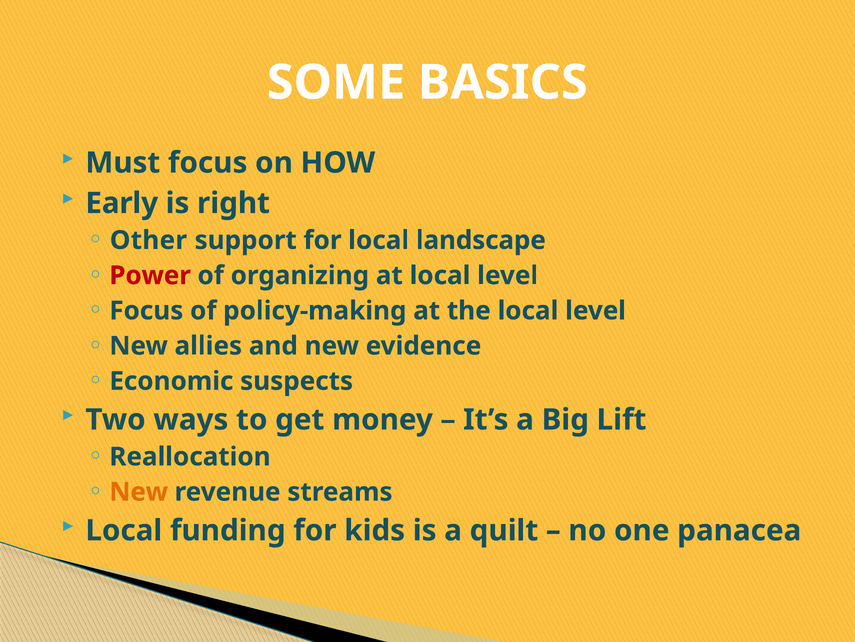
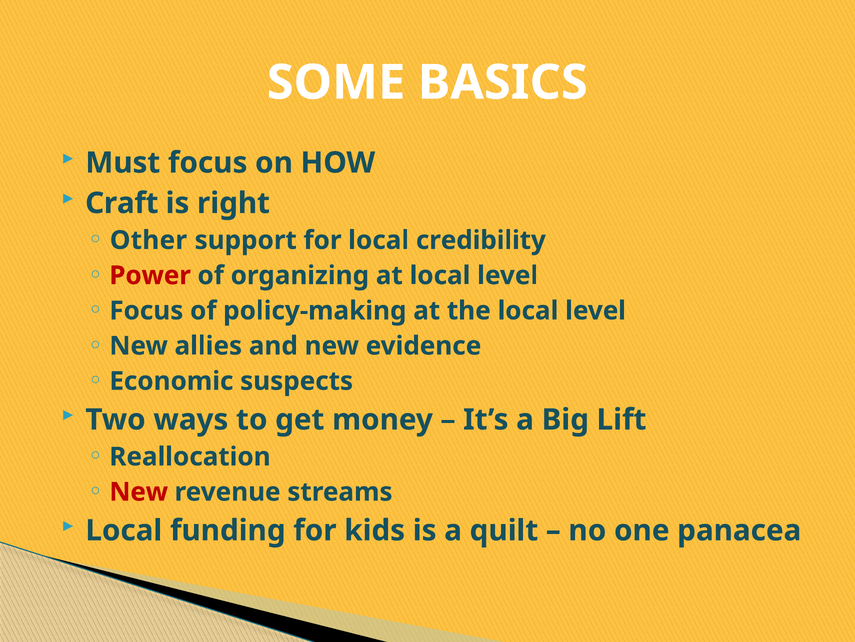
Early: Early -> Craft
landscape: landscape -> credibility
New at (139, 491) colour: orange -> red
